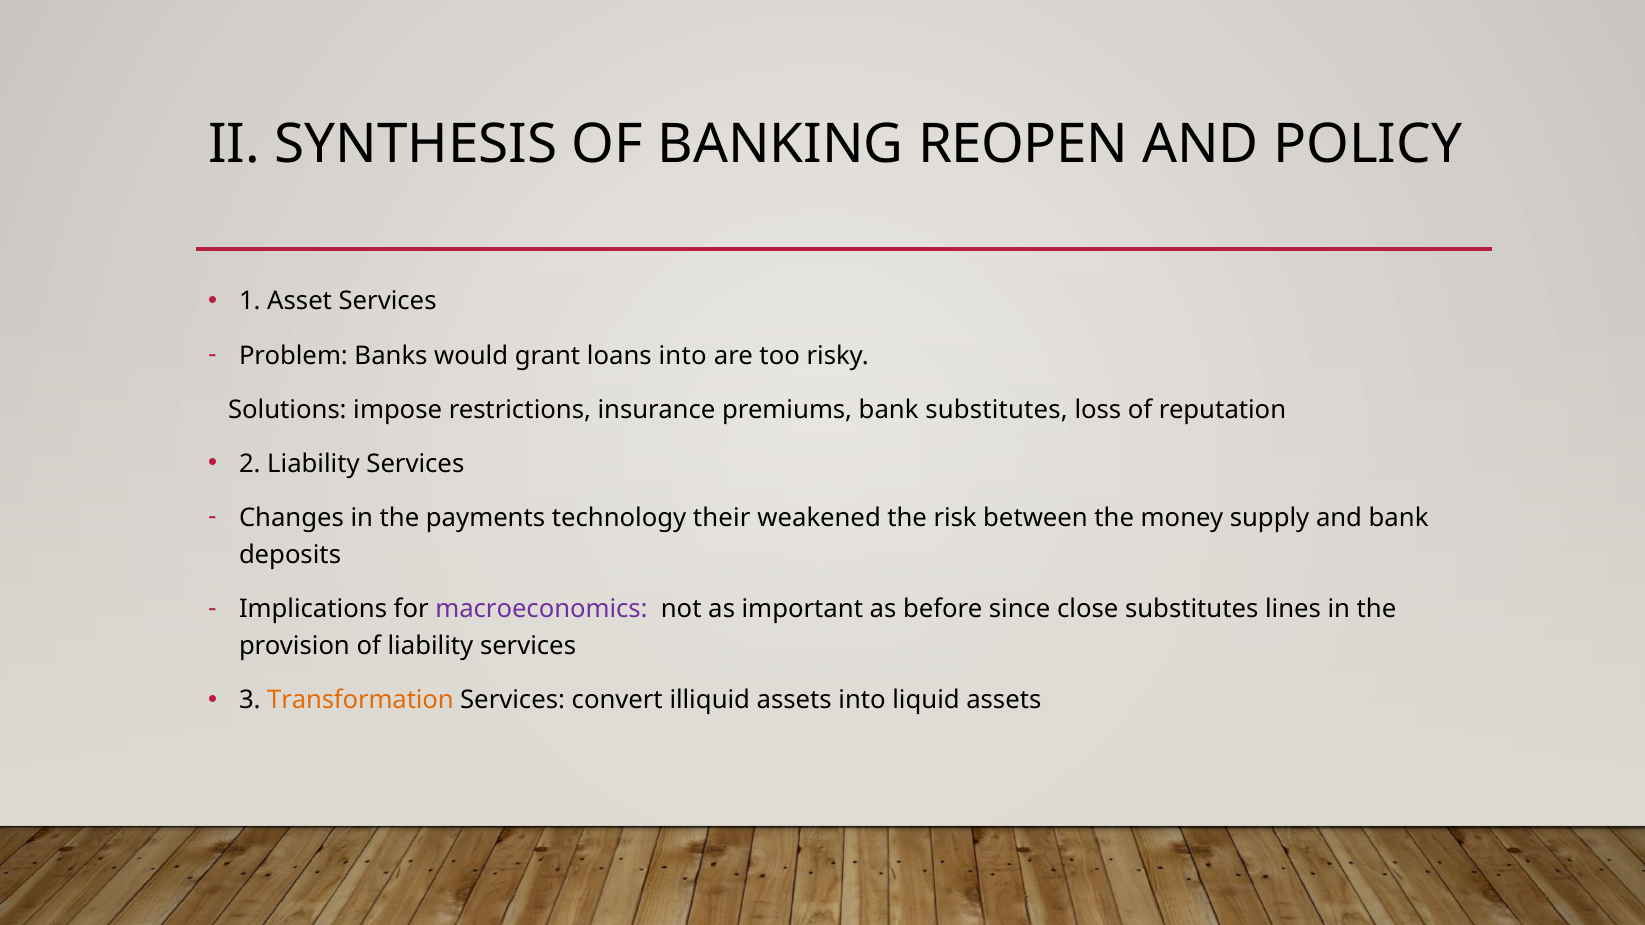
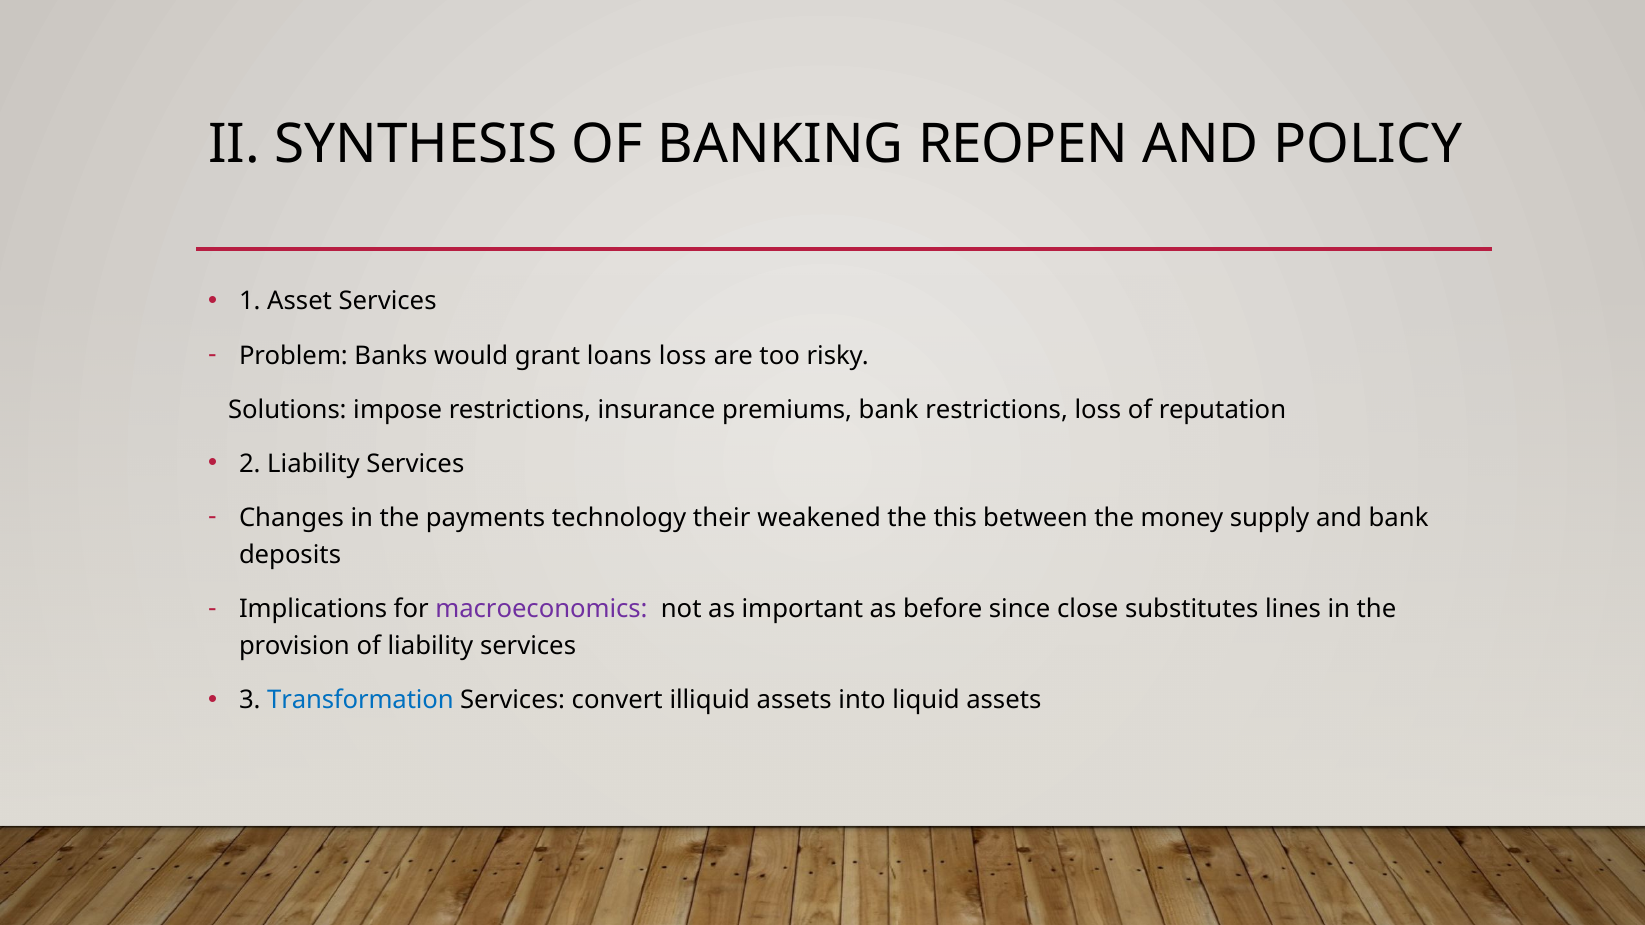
loans into: into -> loss
bank substitutes: substitutes -> restrictions
risk: risk -> this
Transformation colour: orange -> blue
